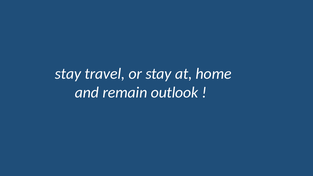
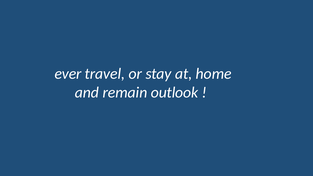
stay at (68, 74): stay -> ever
